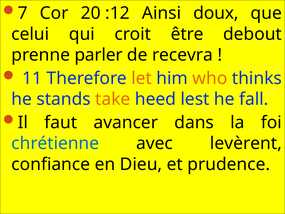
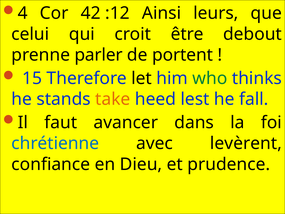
7: 7 -> 4
20: 20 -> 42
doux: doux -> leurs
recevra: recevra -> portent
11: 11 -> 15
let colour: orange -> black
who colour: orange -> green
